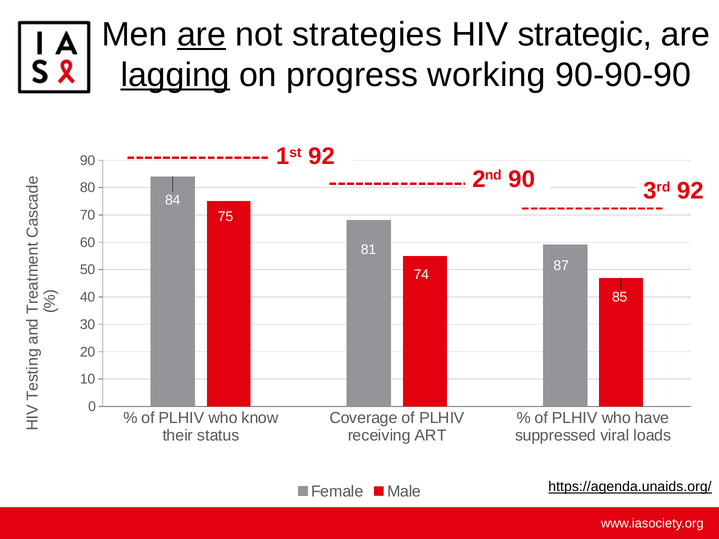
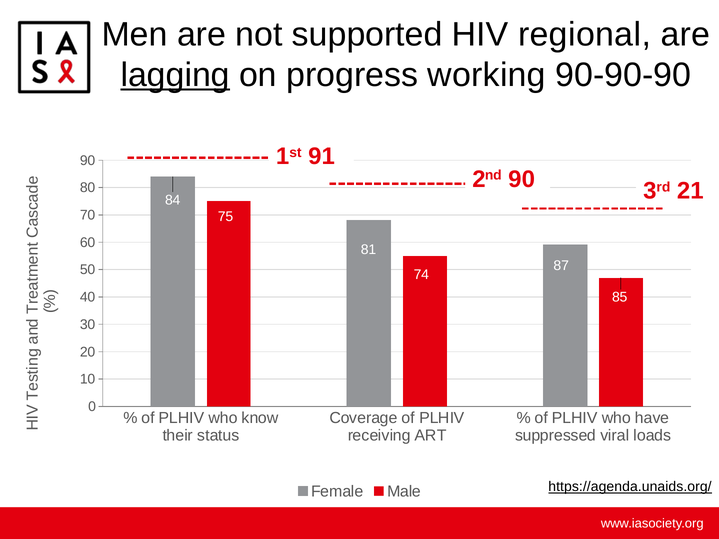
are at (202, 34) underline: present -> none
strategies: strategies -> supported
strategic: strategic -> regional
1st 92: 92 -> 91
3rd 92: 92 -> 21
